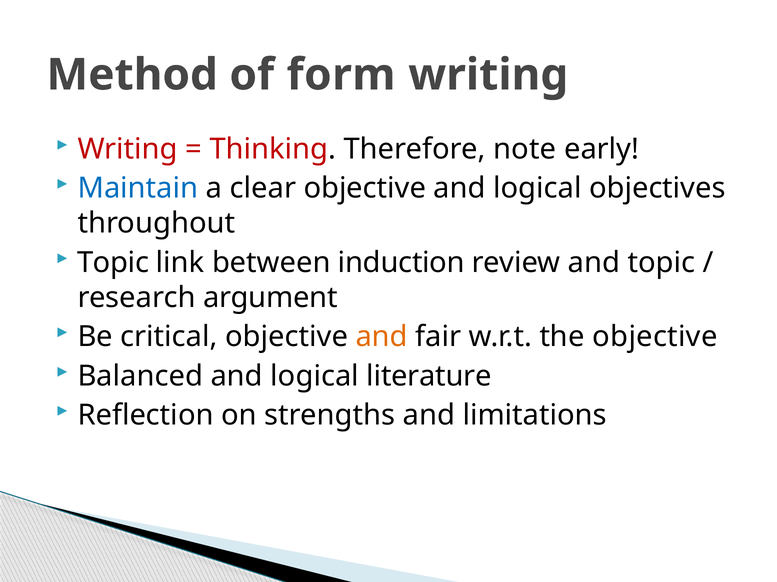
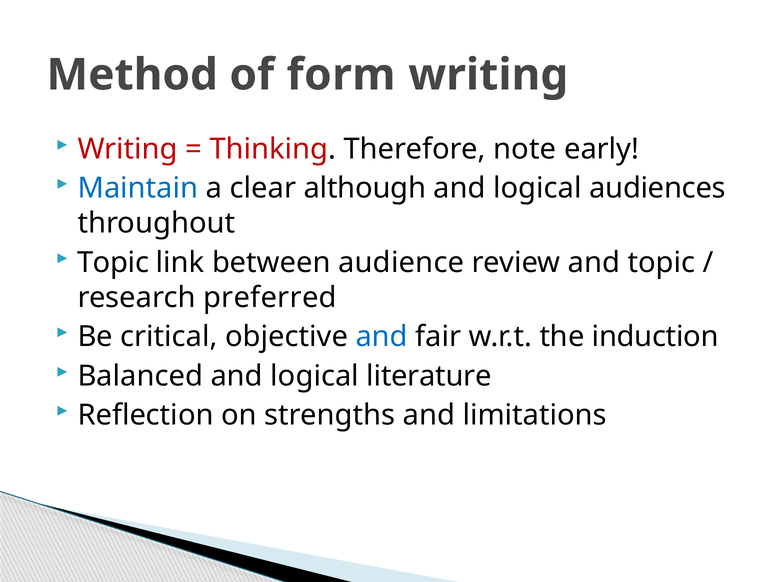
clear objective: objective -> although
objectives: objectives -> audiences
induction: induction -> audience
argument: argument -> preferred
and at (382, 337) colour: orange -> blue
the objective: objective -> induction
